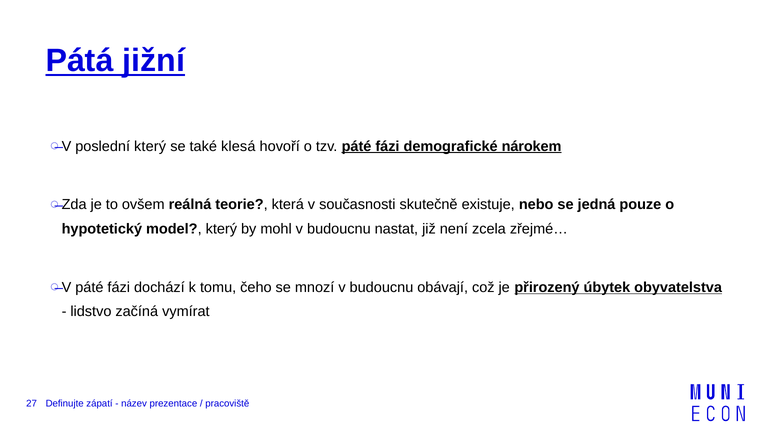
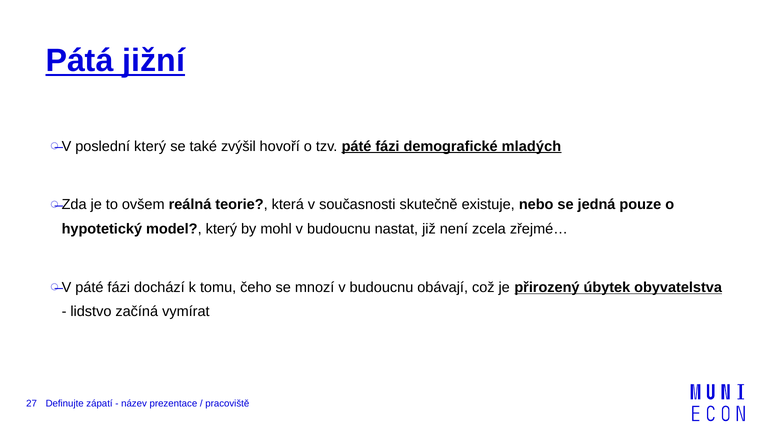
klesá: klesá -> zvýšil
nárokem: nárokem -> mladých
